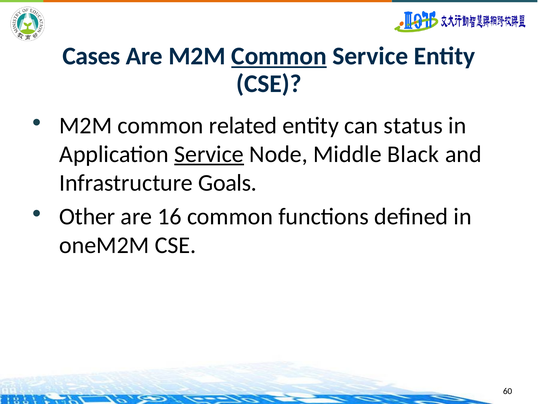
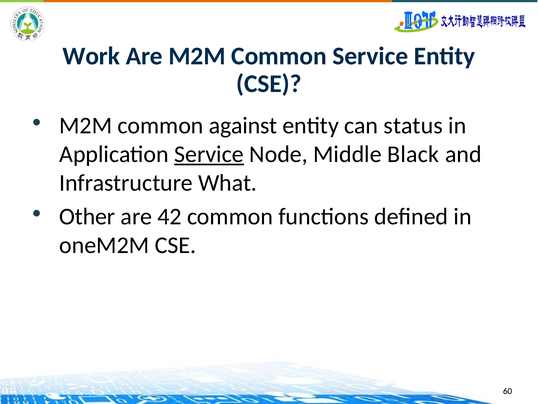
Cases: Cases -> Work
Common at (279, 56) underline: present -> none
related: related -> against
Goals: Goals -> What
16: 16 -> 42
